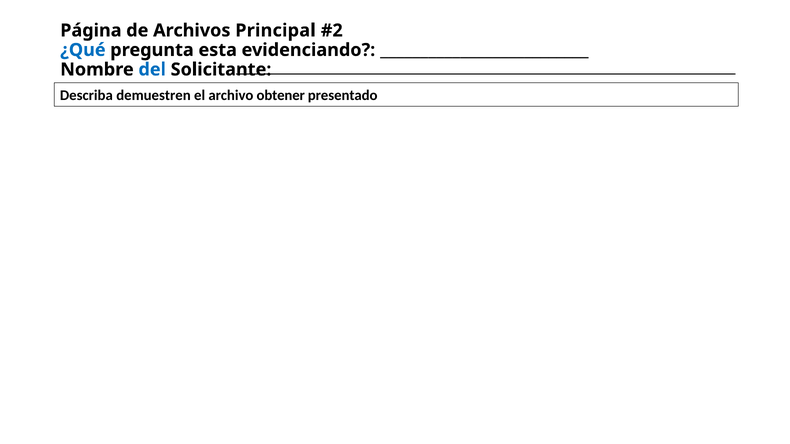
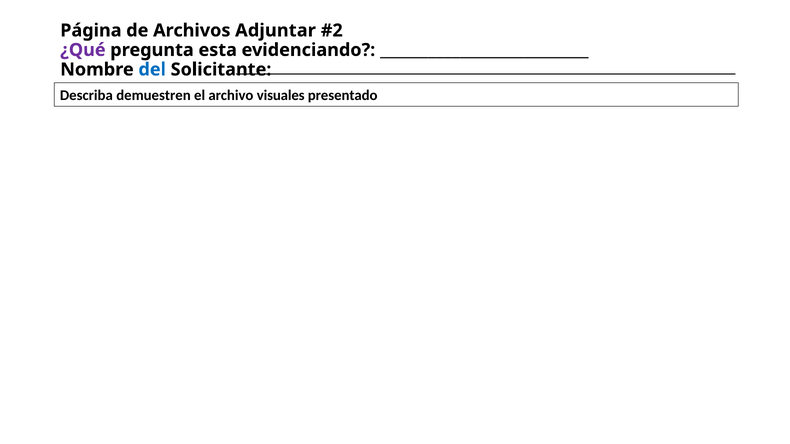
Principal: Principal -> Adjuntar
¿Qué colour: blue -> purple
obtener: obtener -> visuales
